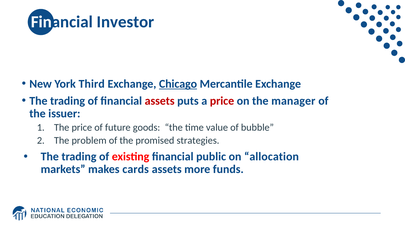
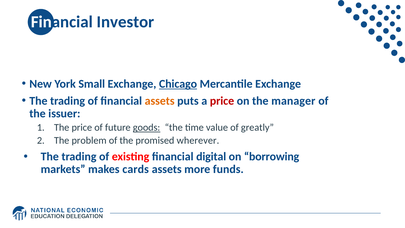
Third: Third -> Small
assets at (160, 101) colour: red -> orange
goods underline: none -> present
bubble: bubble -> greatly
strategies: strategies -> wherever
public: public -> digital
allocation: allocation -> borrowing
